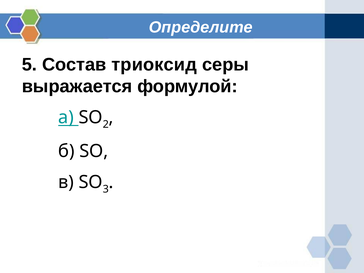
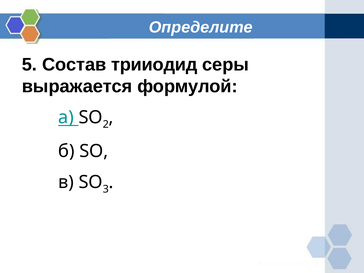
триоксид: триоксид -> трииодид
